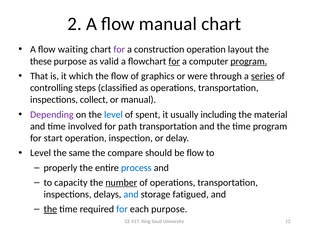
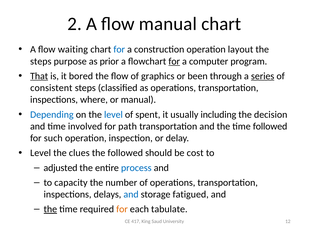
for at (119, 49) colour: purple -> blue
these at (41, 61): these -> steps
valid: valid -> prior
program at (249, 61) underline: present -> none
That underline: none -> present
which: which -> bored
were: were -> been
controlling: controlling -> consistent
collect: collect -> where
Depending colour: purple -> blue
material: material -> decision
time program: program -> followed
start: start -> such
same: same -> clues
the compare: compare -> followed
be flow: flow -> cost
properly: properly -> adjusted
number underline: present -> none
for at (122, 209) colour: blue -> orange
each purpose: purpose -> tabulate
